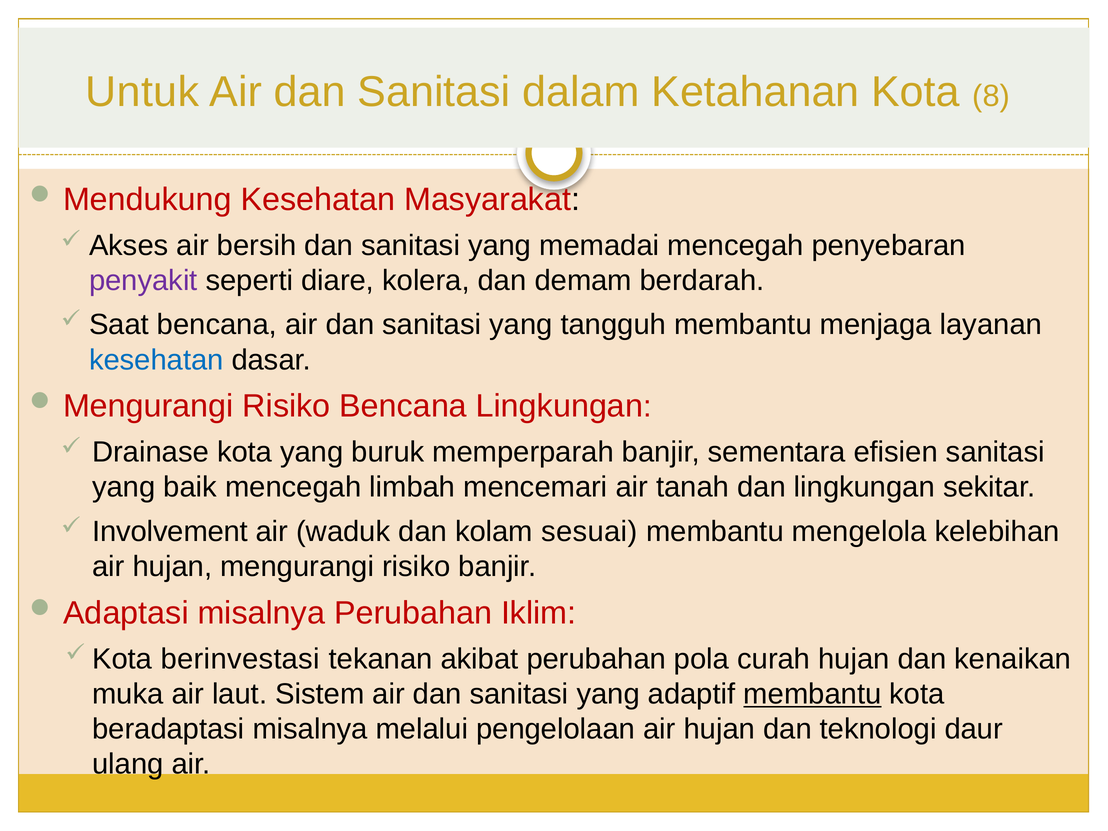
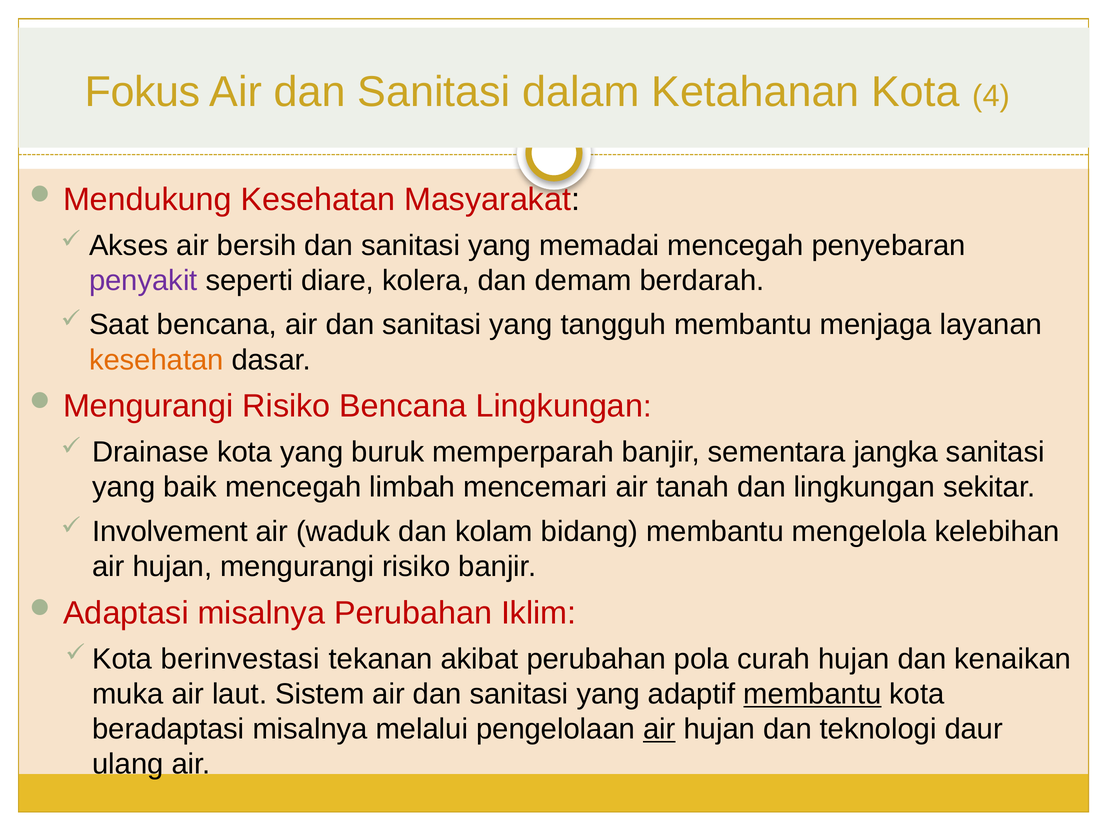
Untuk: Untuk -> Fokus
8: 8 -> 4
kesehatan at (156, 360) colour: blue -> orange
efisien: efisien -> jangka
sesuai: sesuai -> bidang
air at (659, 729) underline: none -> present
